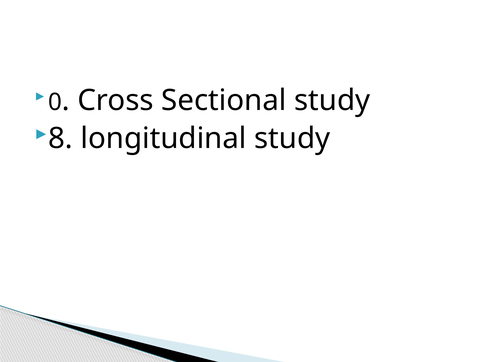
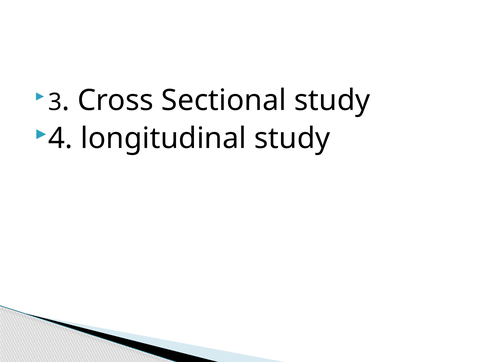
0: 0 -> 3
8: 8 -> 4
